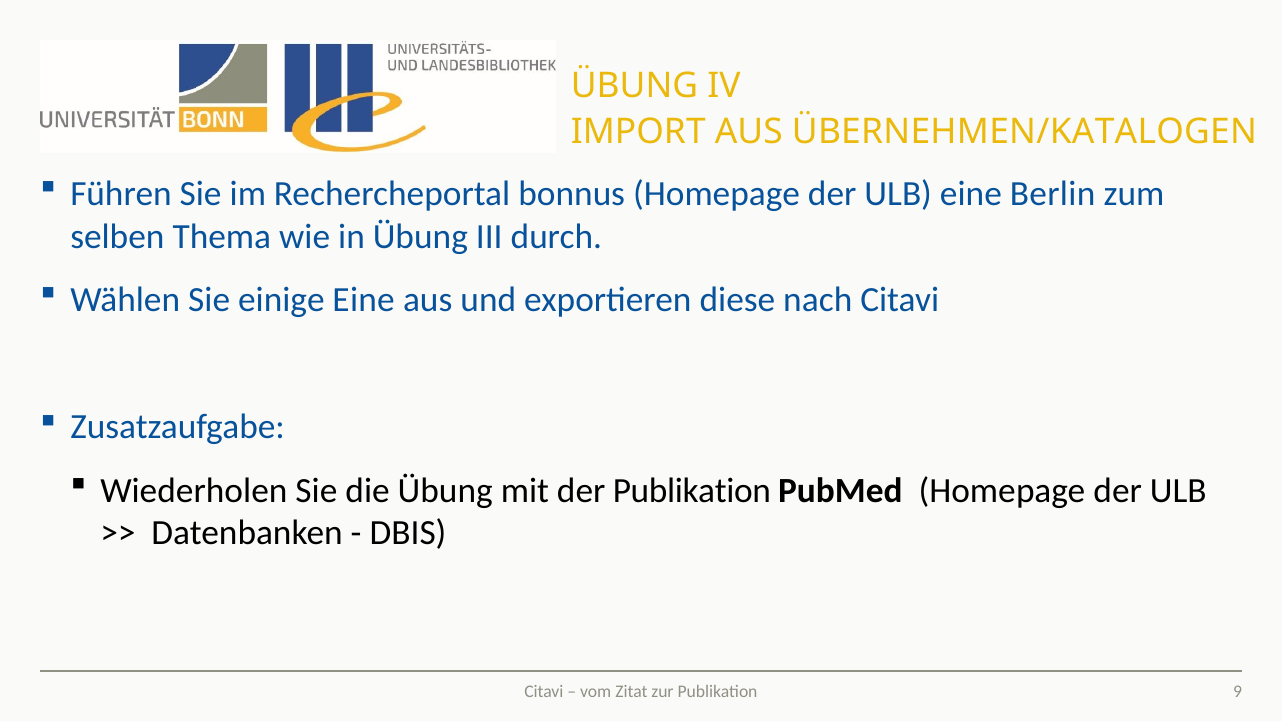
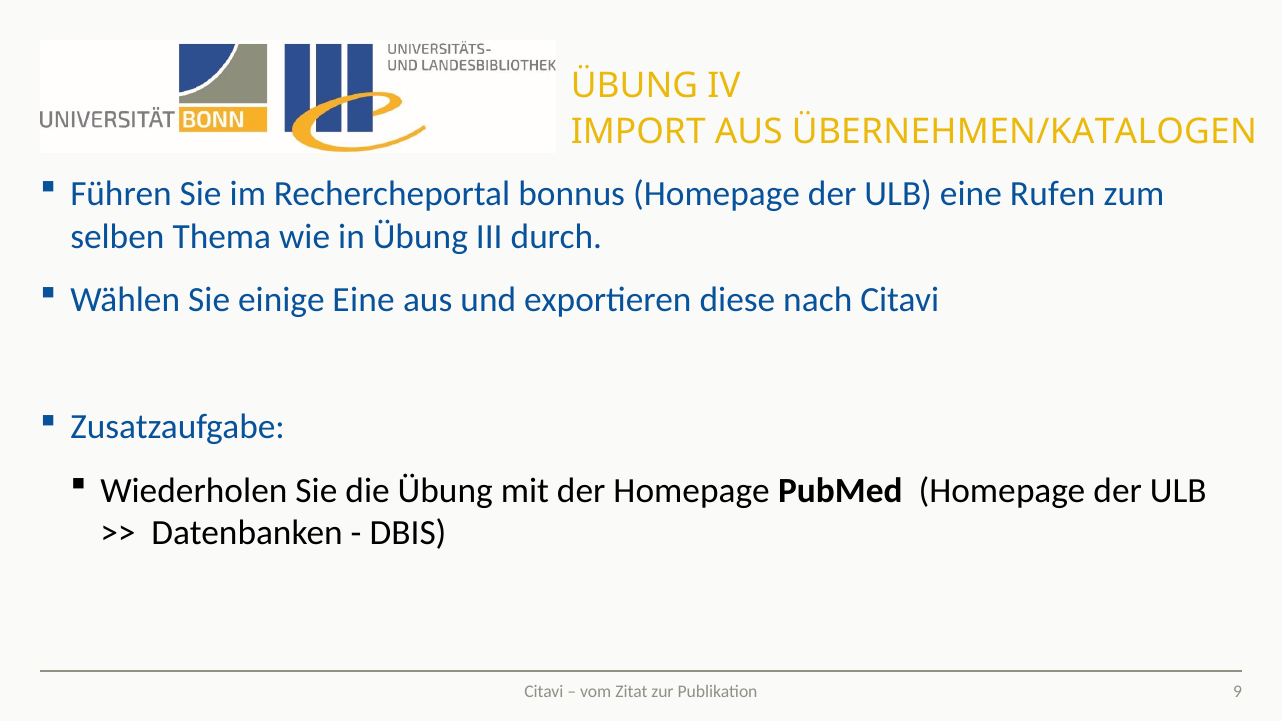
Berlin: Berlin -> Rufen
der Publikation: Publikation -> Homepage
